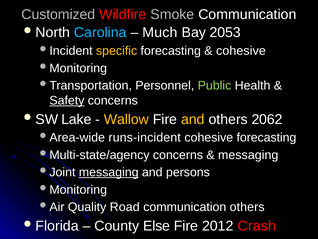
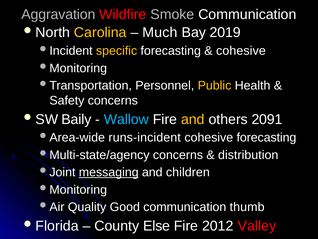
Customized: Customized -> Aggravation
Carolina colour: light blue -> yellow
2053: 2053 -> 2019
Public colour: light green -> yellow
Safety underline: present -> none
Lake: Lake -> Baily
Wallow colour: yellow -> light blue
2062: 2062 -> 2091
messaging at (248, 155): messaging -> distribution
persons: persons -> children
Road: Road -> Good
communication others: others -> thumb
Crash: Crash -> Valley
